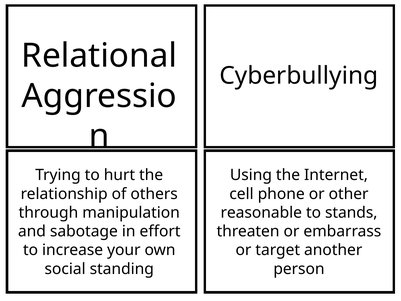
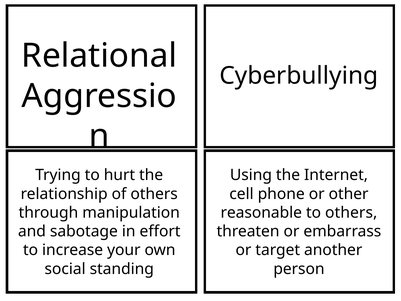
to stands: stands -> others
